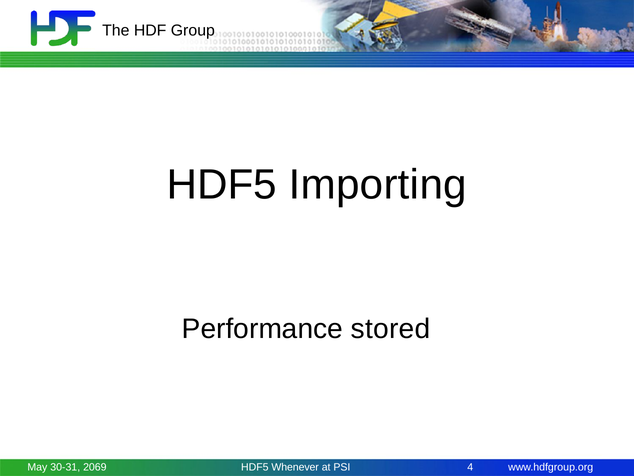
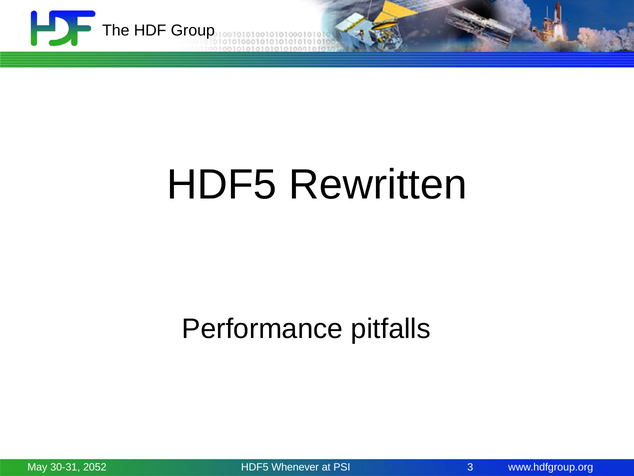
Importing: Importing -> Rewritten
stored: stored -> pitfalls
2069: 2069 -> 2052
4: 4 -> 3
